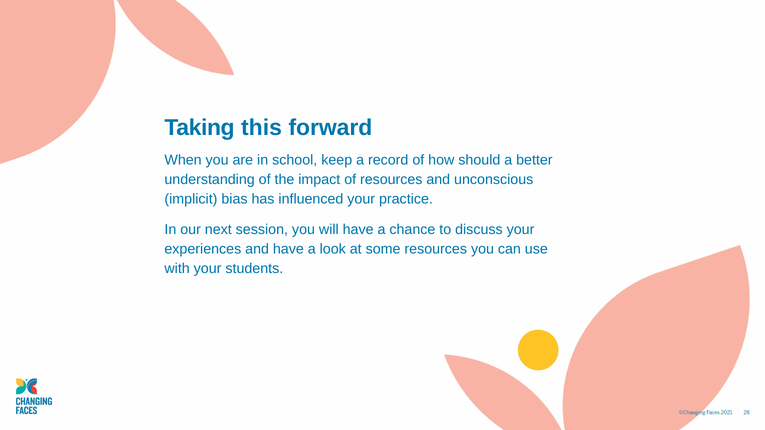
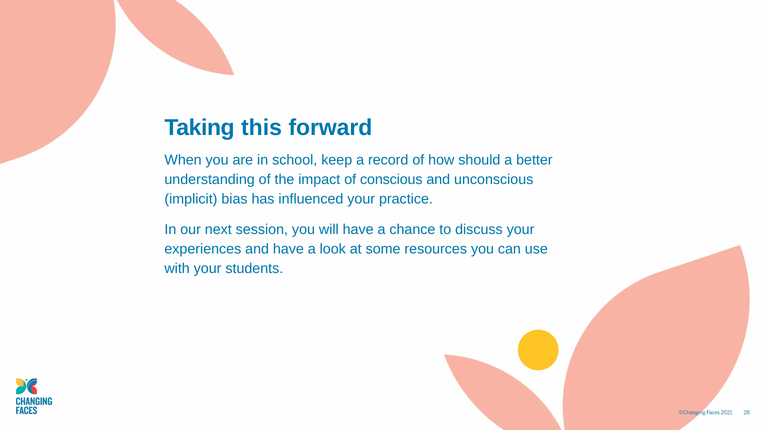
of resources: resources -> conscious
